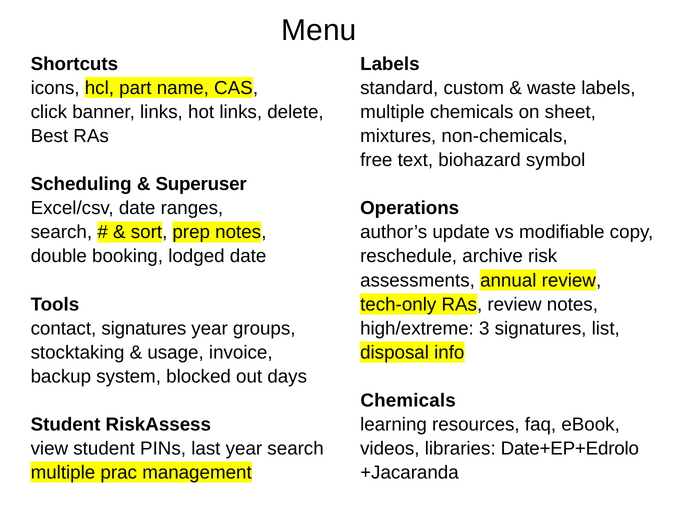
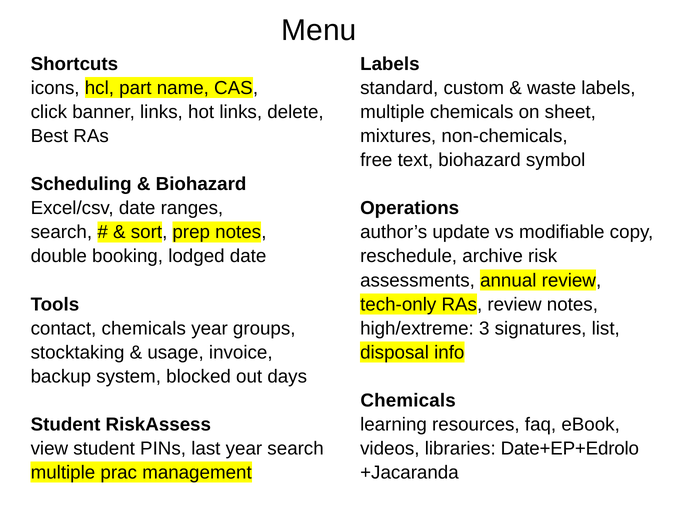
Superuser at (201, 184): Superuser -> Biohazard
contact signatures: signatures -> chemicals
